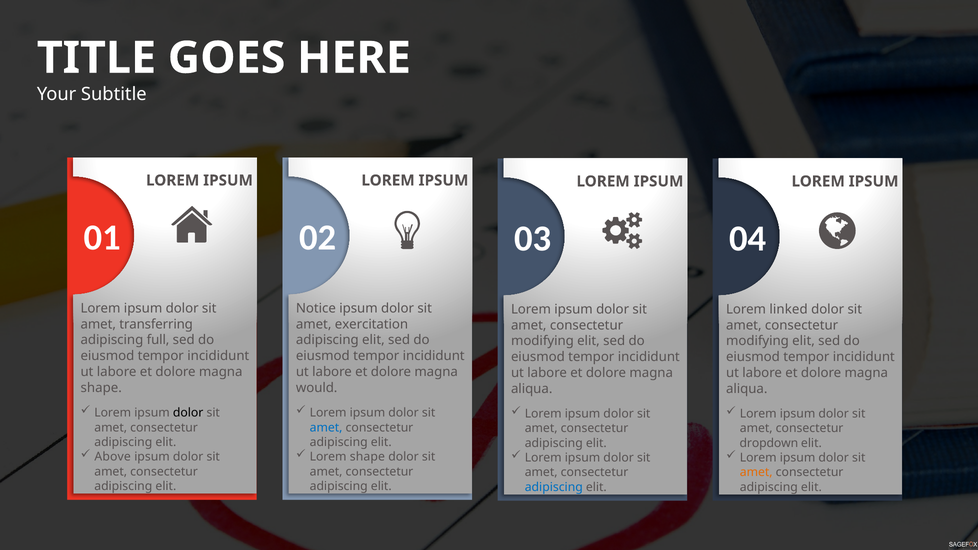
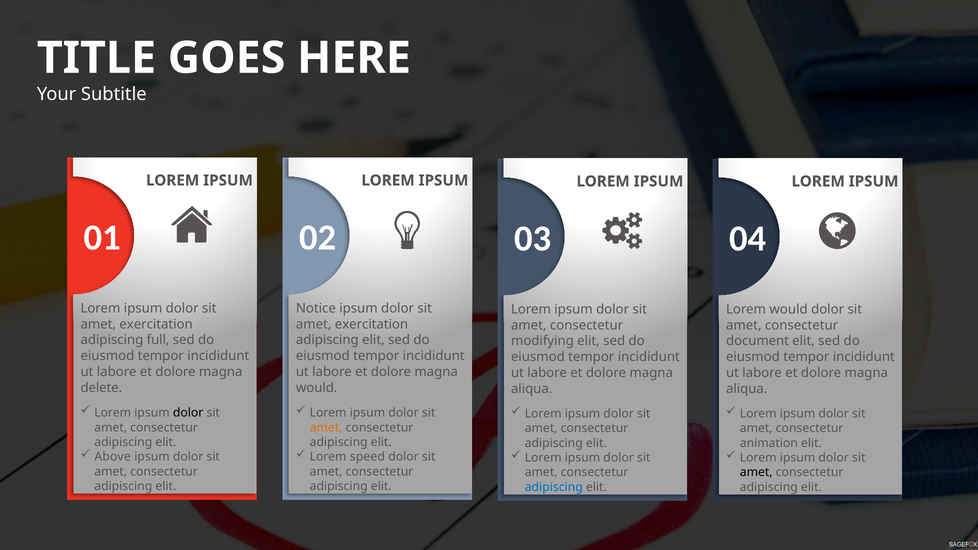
Lorem linked: linked -> would
transferring at (156, 324): transferring -> exercitation
modifying at (757, 341): modifying -> document
shape at (101, 388): shape -> delete
amet at (326, 428) colour: blue -> orange
dropdown: dropdown -> animation
Lorem shape: shape -> speed
amet at (756, 473) colour: orange -> black
